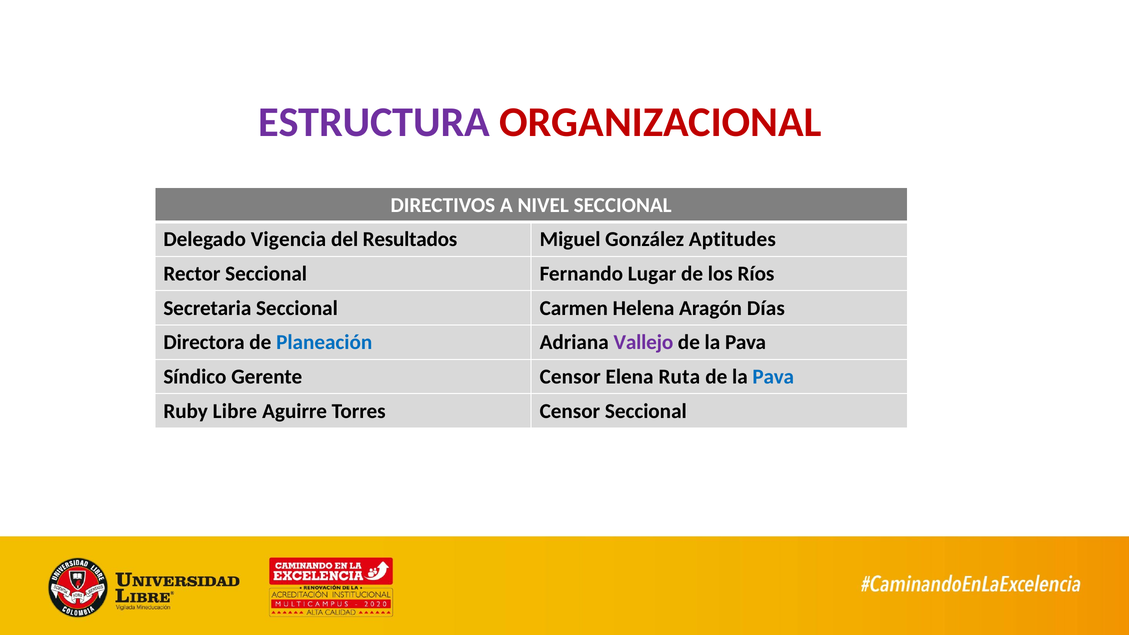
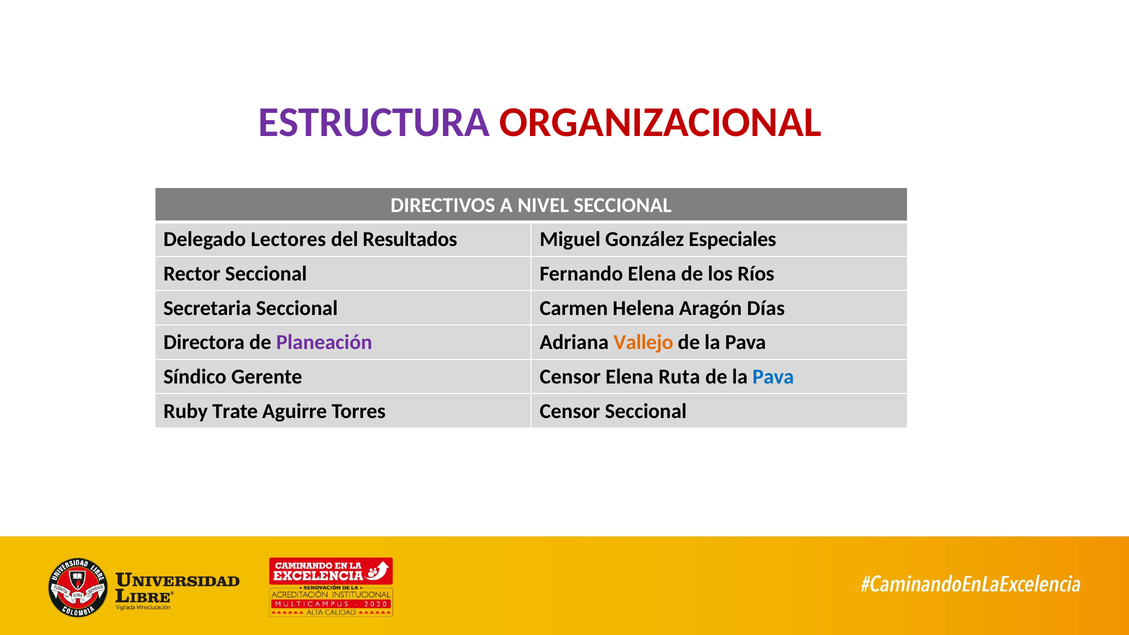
Vigencia: Vigencia -> Lectores
Aptitudes: Aptitudes -> Especiales
Fernando Lugar: Lugar -> Elena
Planeación colour: blue -> purple
Vallejo colour: purple -> orange
Libre: Libre -> Trate
